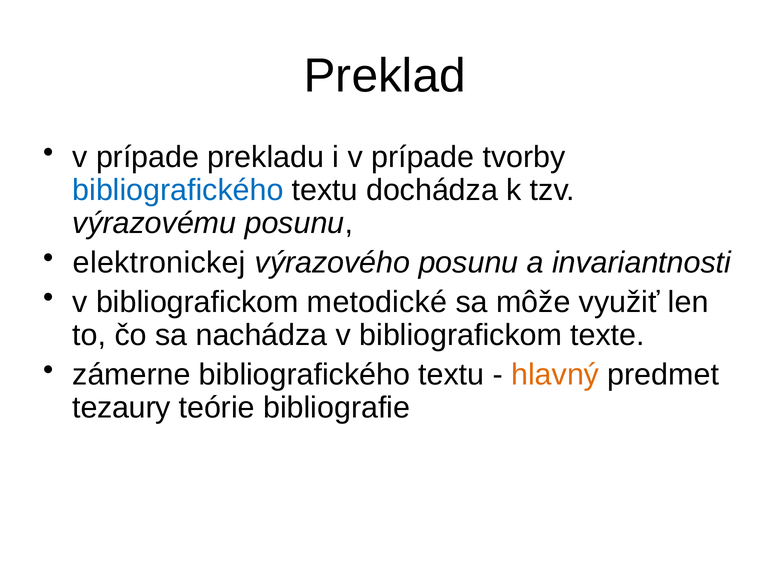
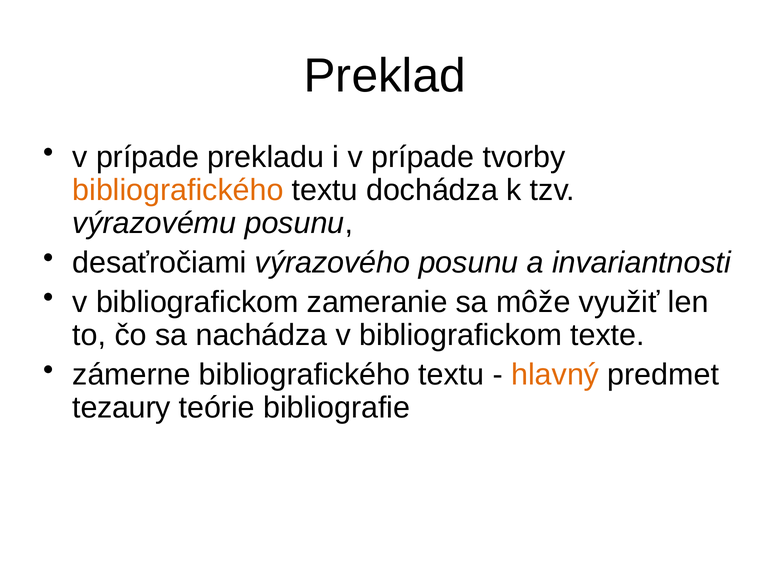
bibliografického at (178, 190) colour: blue -> orange
elektronickej: elektronickej -> desaťročiami
metodické: metodické -> zameranie
